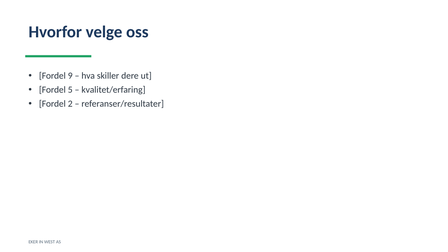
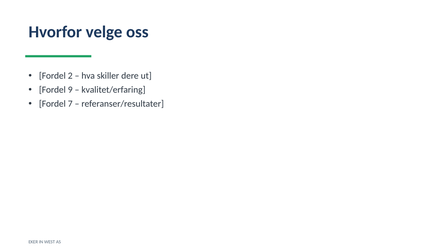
9: 9 -> 2
5: 5 -> 9
2: 2 -> 7
